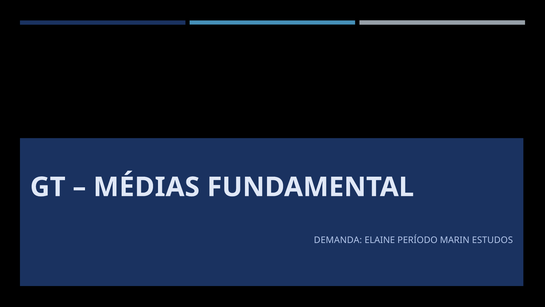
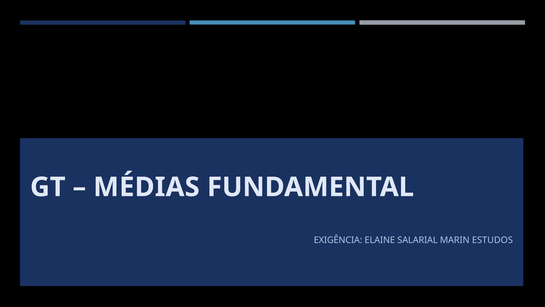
DEMANDA: DEMANDA -> EXIGÊNCIA
PERÍODO: PERÍODO -> SALARIAL
